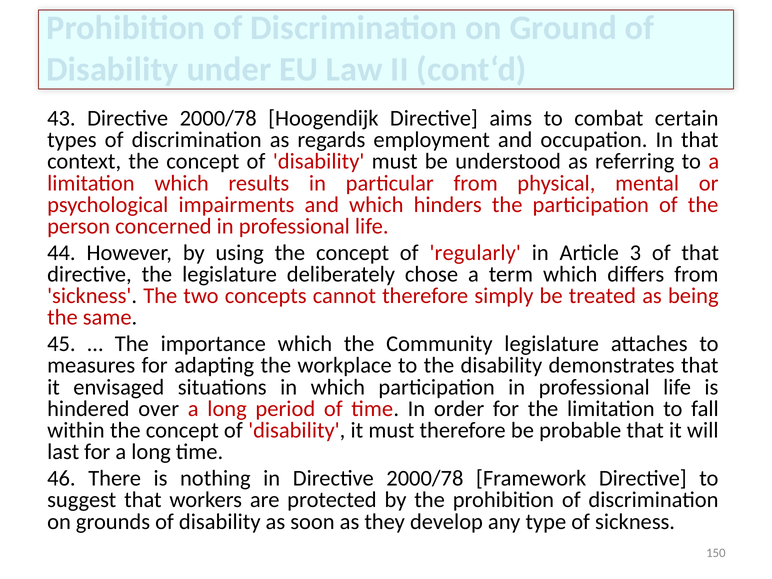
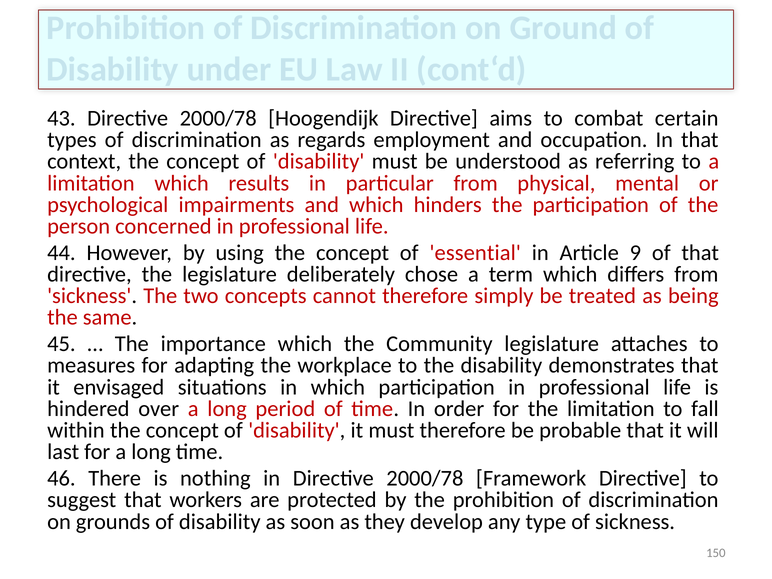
regularly: regularly -> essential
3: 3 -> 9
